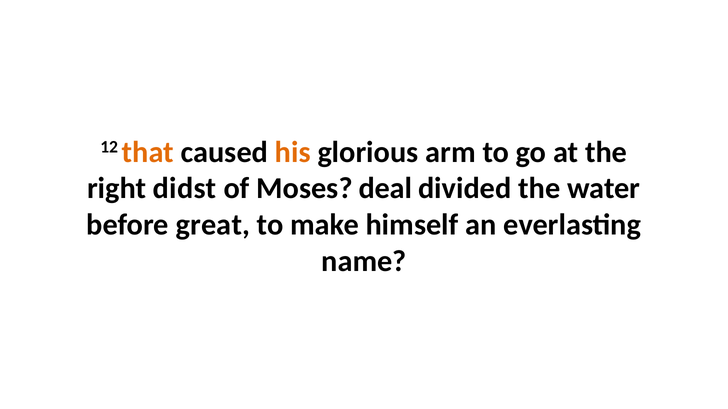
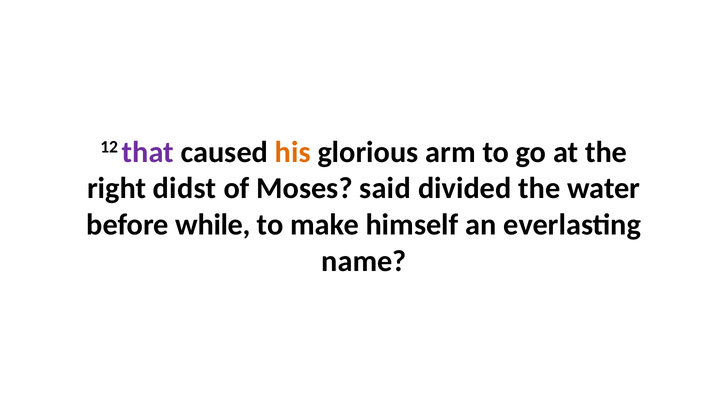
that colour: orange -> purple
deal: deal -> said
great: great -> while
